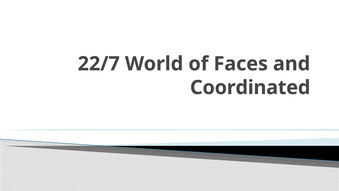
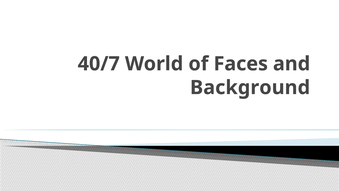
22/7: 22/7 -> 40/7
Coordinated: Coordinated -> Background
